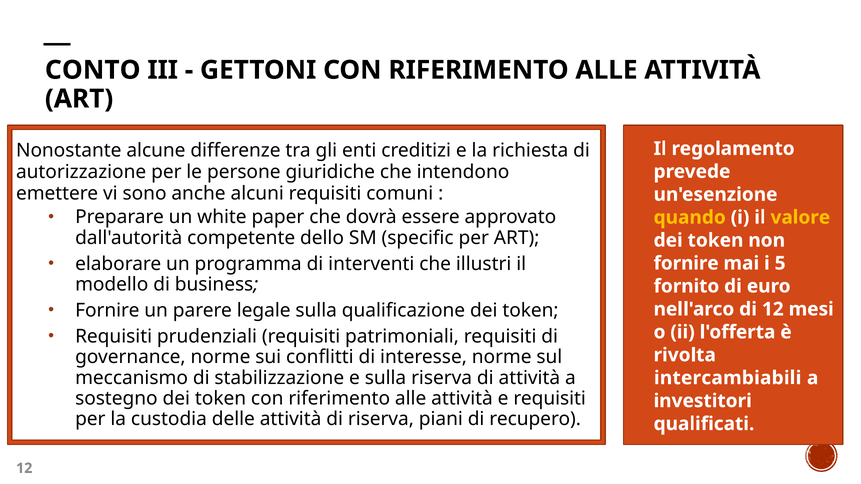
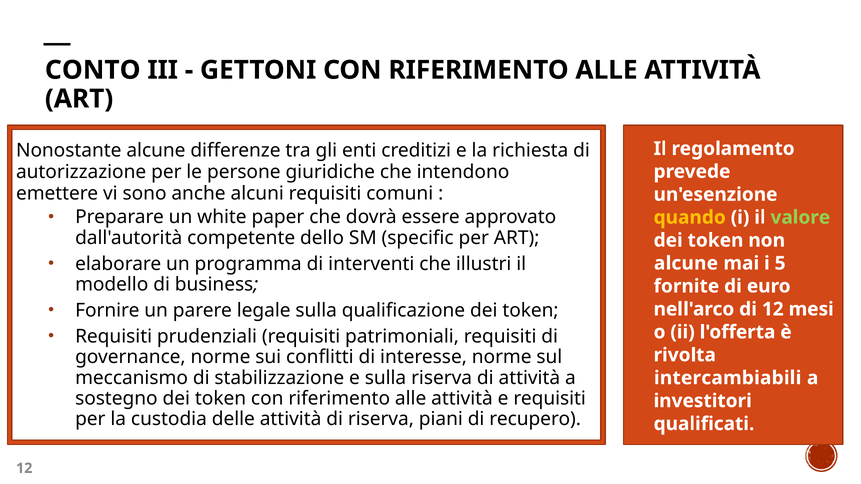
valore colour: yellow -> light green
fornire at (686, 263): fornire -> alcune
fornito: fornito -> fornite
